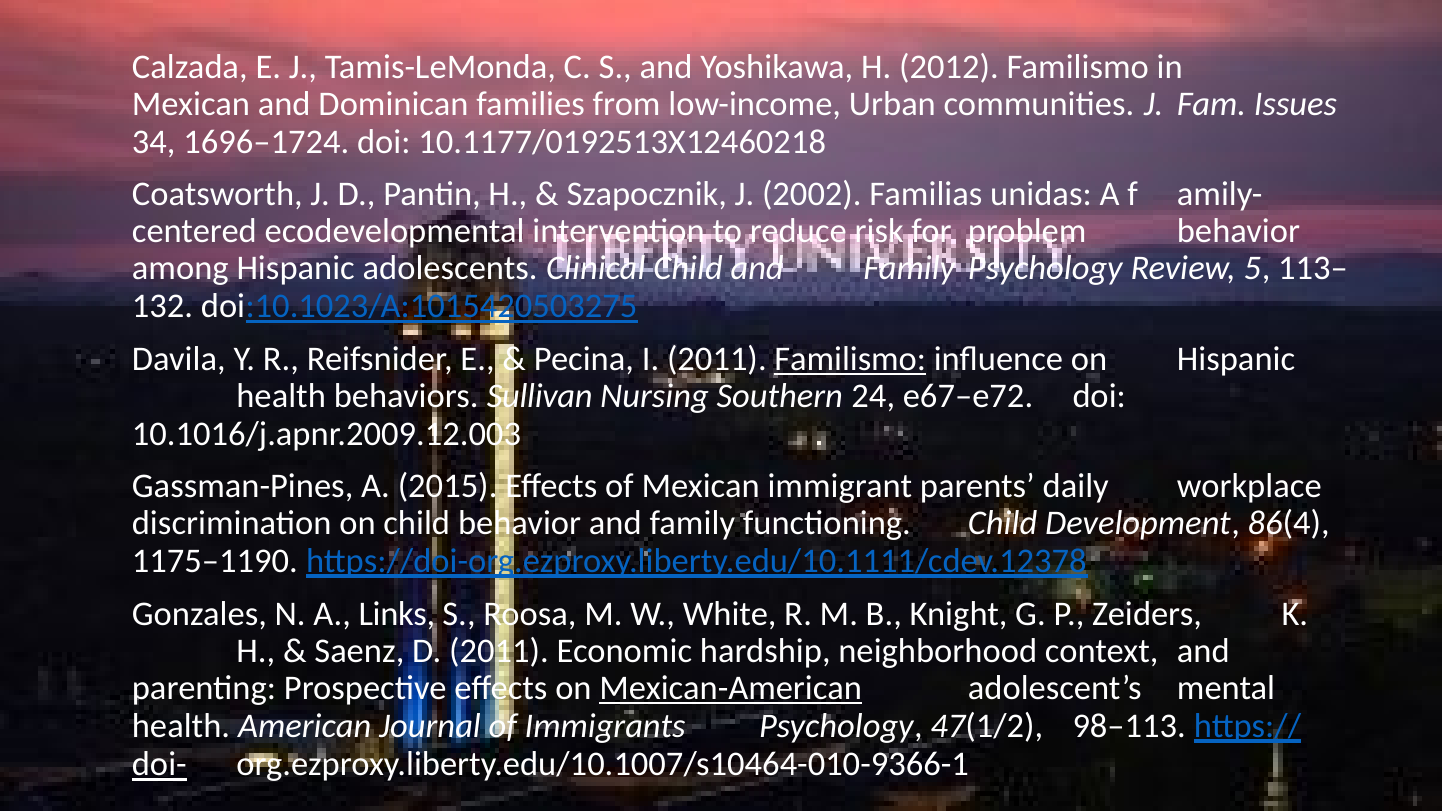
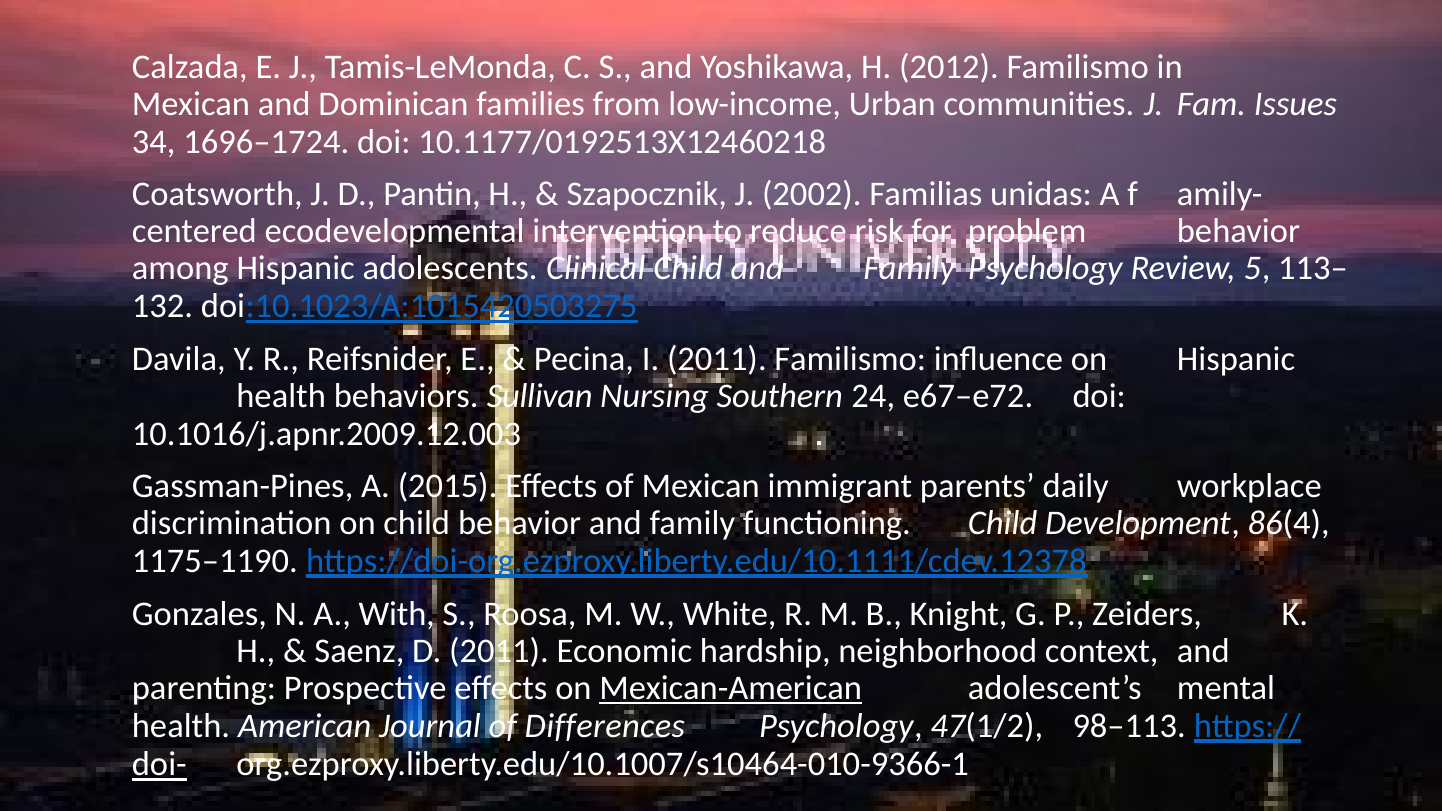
Familismo at (850, 359) underline: present -> none
Links: Links -> With
Immigrants: Immigrants -> Differences
